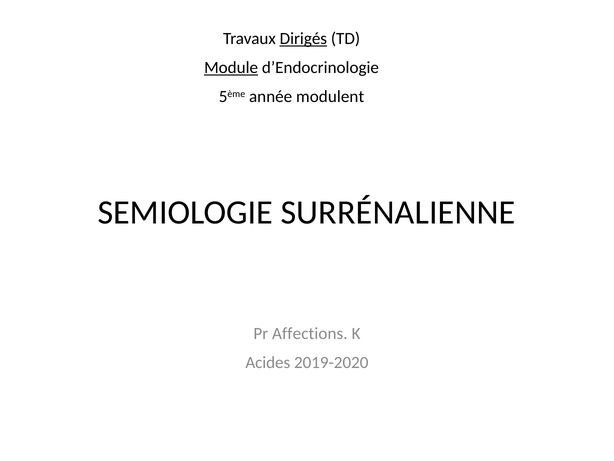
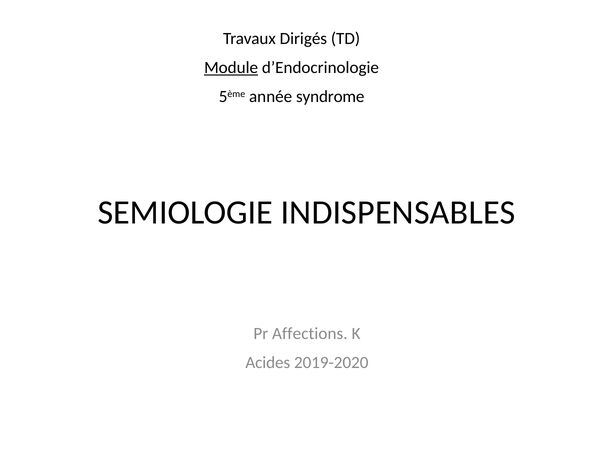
Dirigés underline: present -> none
modulent: modulent -> syndrome
SURRÉNALIENNE: SURRÉNALIENNE -> INDISPENSABLES
